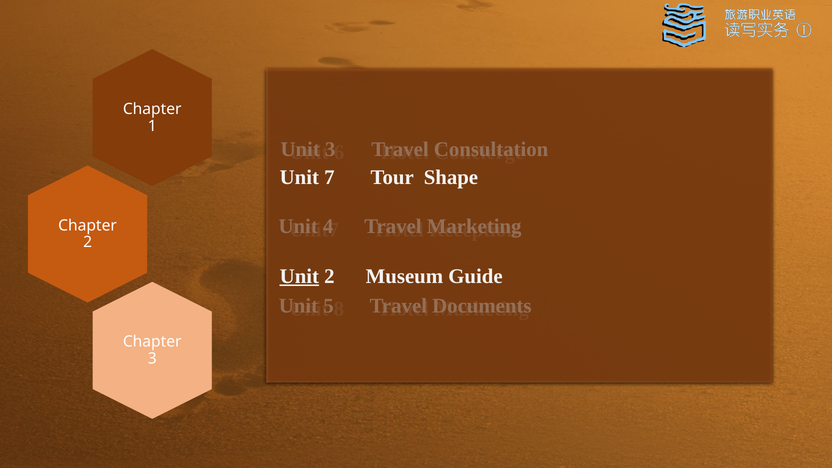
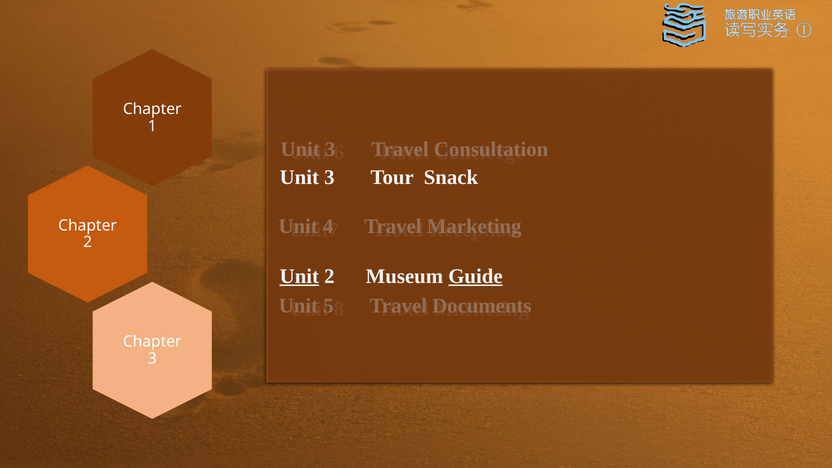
7 at (329, 178): 7 -> 3
Shape: Shape -> Snack
Guide underline: none -> present
